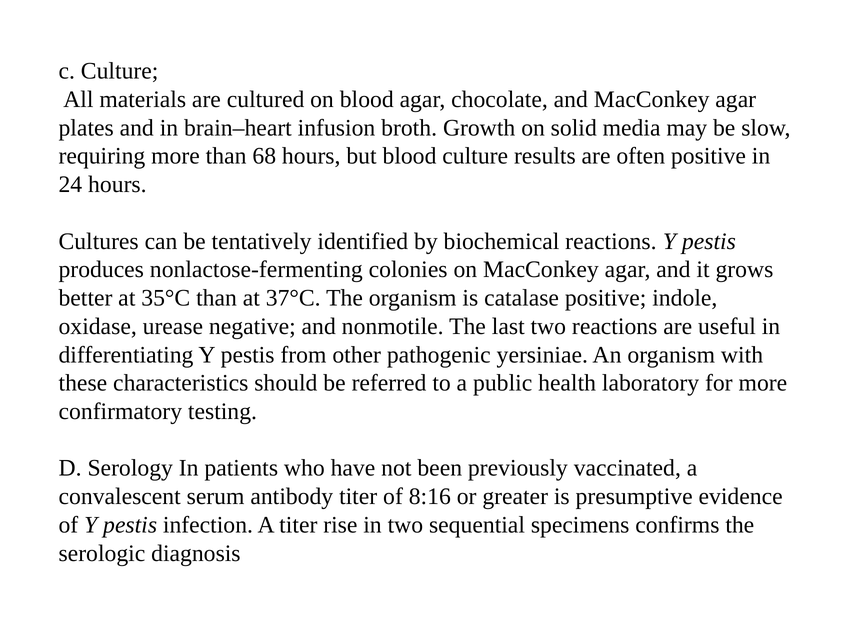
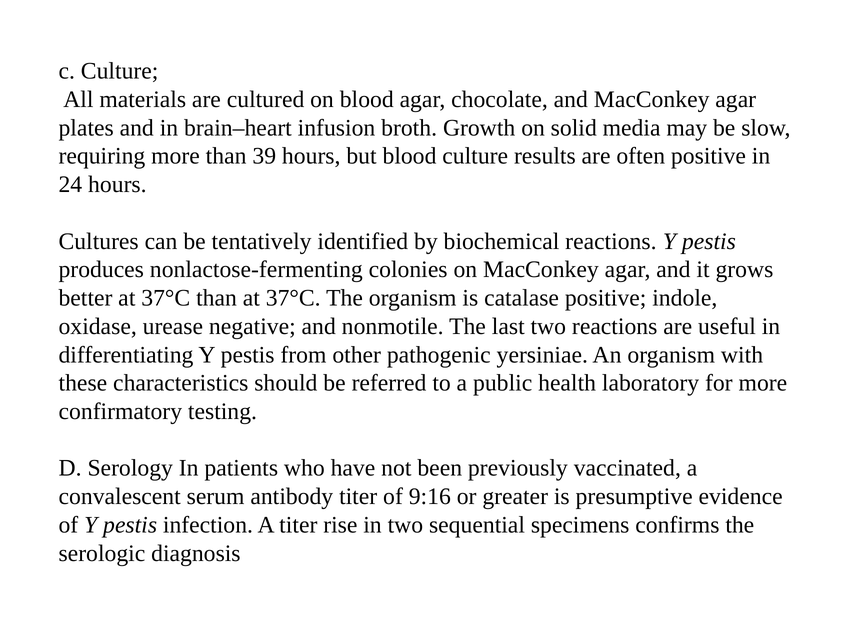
68: 68 -> 39
better at 35°C: 35°C -> 37°C
8:16: 8:16 -> 9:16
